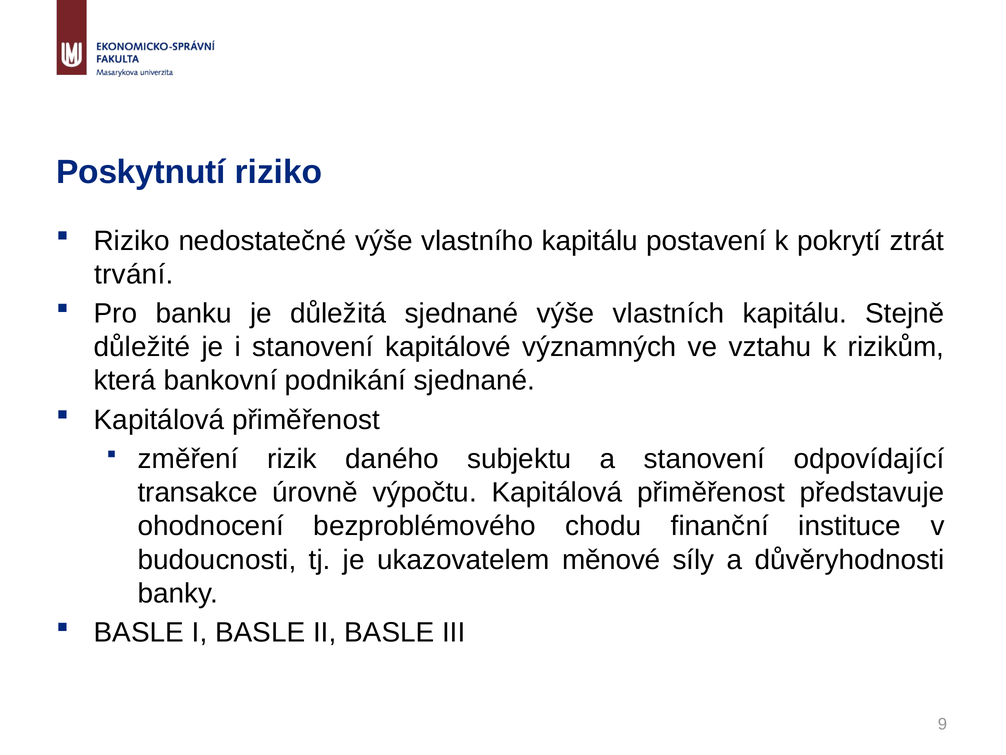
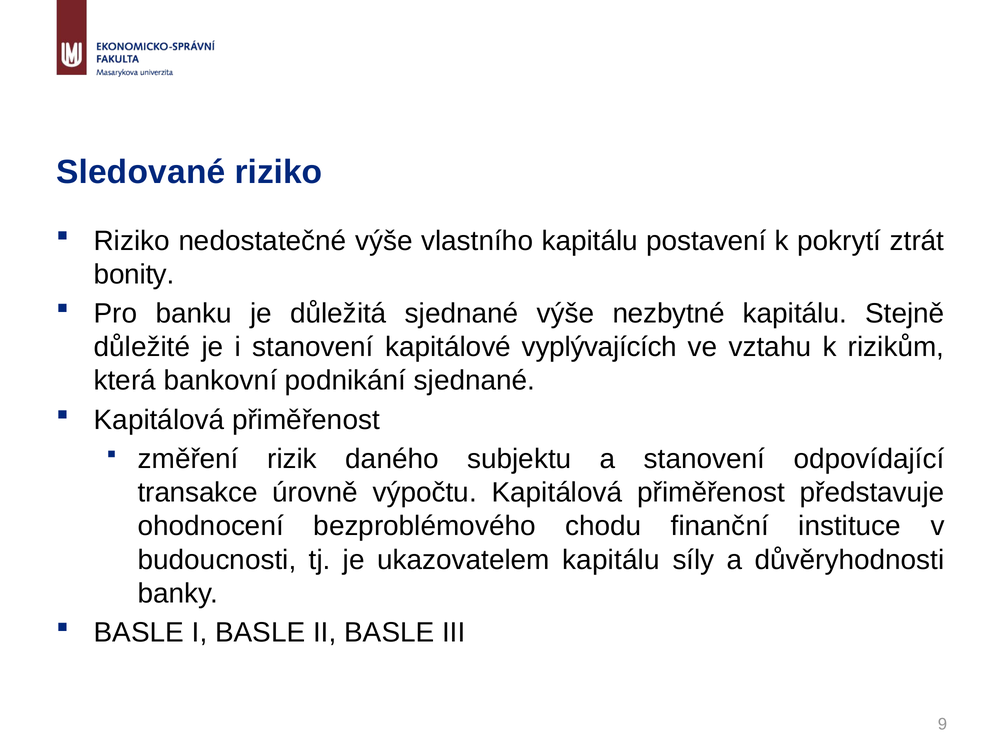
Poskytnutí: Poskytnutí -> Sledované
trvání: trvání -> bonity
vlastních: vlastních -> nezbytné
významných: významných -> vyplývajících
ukazovatelem měnové: měnové -> kapitálu
